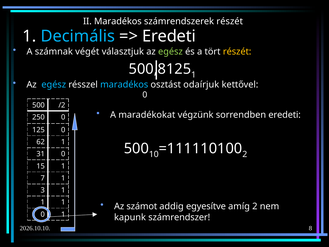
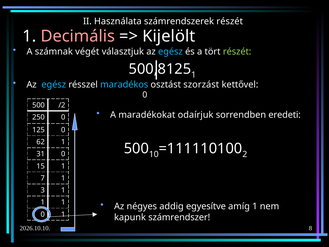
II Maradékos: Maradékos -> Használata
Decimális colour: light blue -> pink
Eredeti at (169, 36): Eredeti -> Kijelölt
egész at (170, 52) colour: light green -> light blue
részét at (237, 52) colour: yellow -> light green
odaírjuk: odaírjuk -> szorzást
végzünk: végzünk -> odaírjuk
számot: számot -> négyes
amíg 2: 2 -> 1
